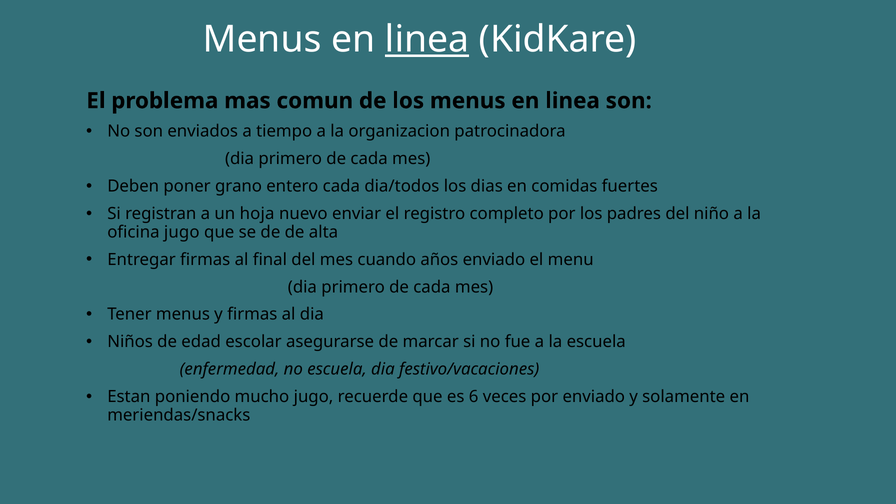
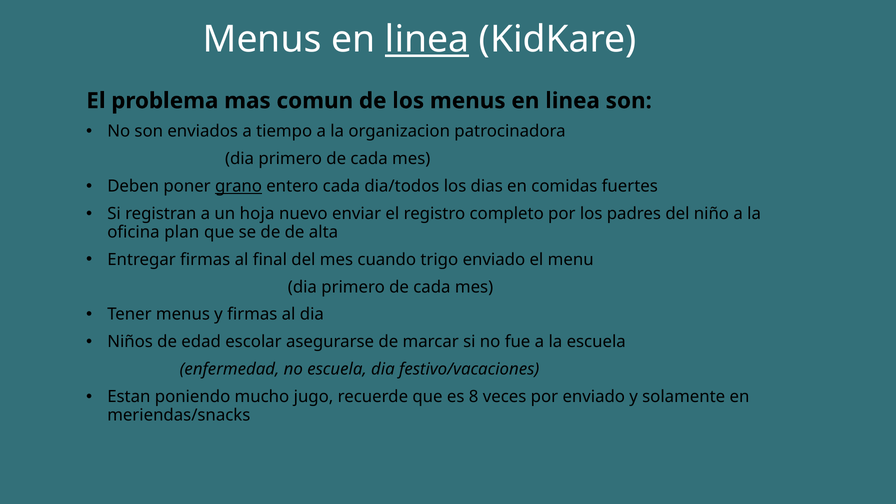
grano underline: none -> present
oficina jugo: jugo -> plan
años: años -> trigo
6: 6 -> 8
